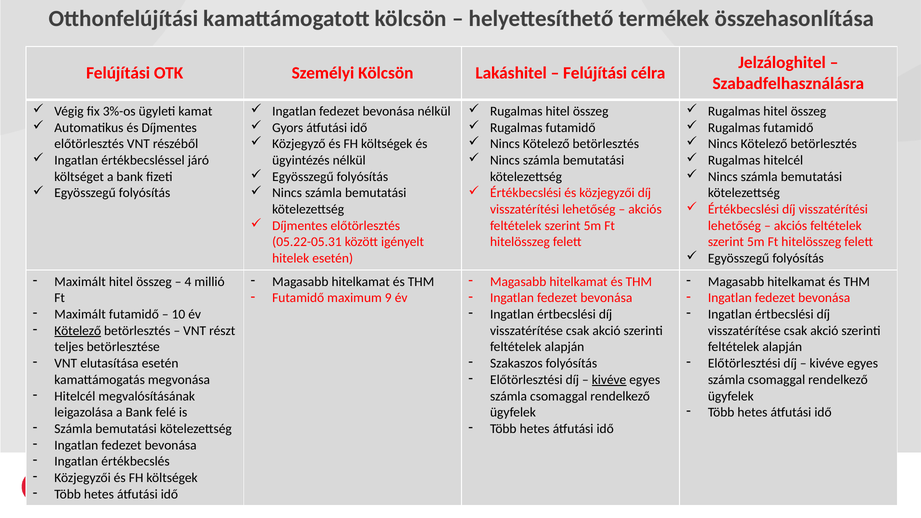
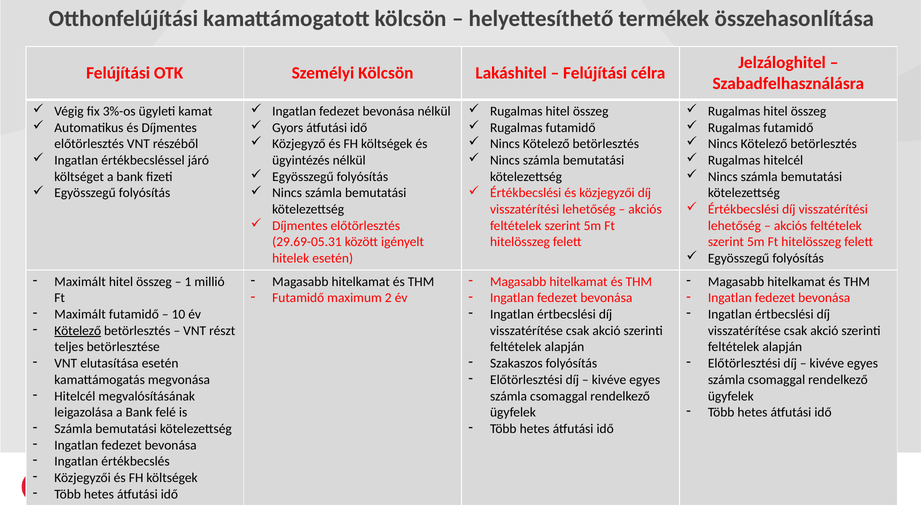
05.22-05.31: 05.22-05.31 -> 29.69-05.31
4: 4 -> 1
9: 9 -> 2
kivéve at (609, 380) underline: present -> none
